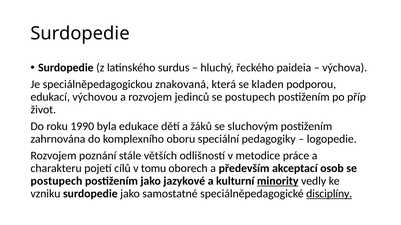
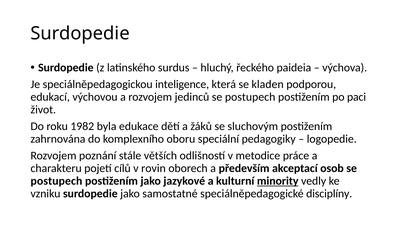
znakovaná: znakovaná -> inteligence
příp: příp -> paci
1990: 1990 -> 1982
tomu: tomu -> rovin
disciplíny underline: present -> none
